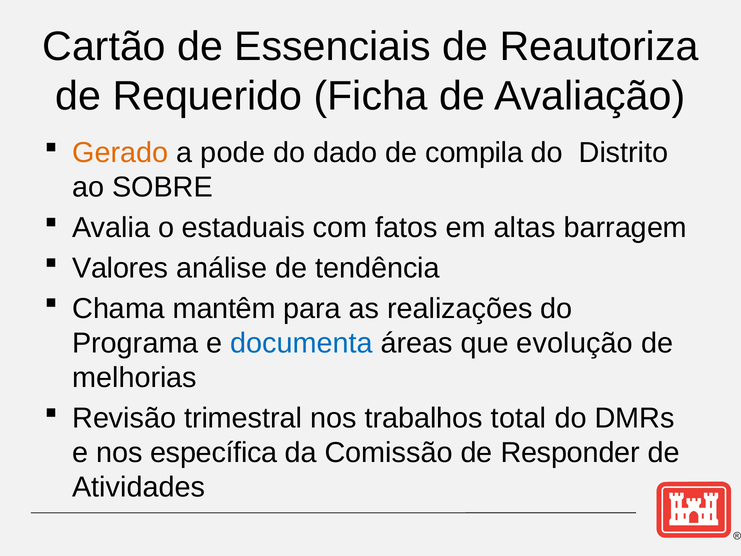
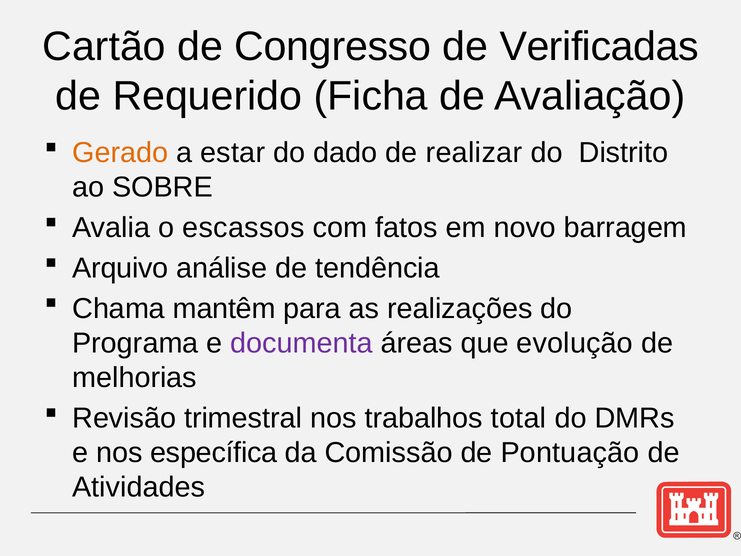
Essenciais: Essenciais -> Congresso
Reautoriza: Reautoriza -> Verificadas
pode: pode -> estar
compila: compila -> realizar
estaduais: estaduais -> escassos
altas: altas -> novo
Valores: Valores -> Arquivo
documenta colour: blue -> purple
Responder: Responder -> Pontuação
